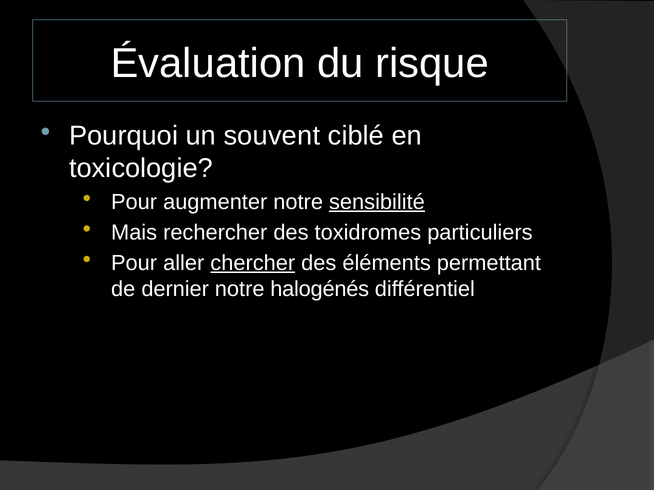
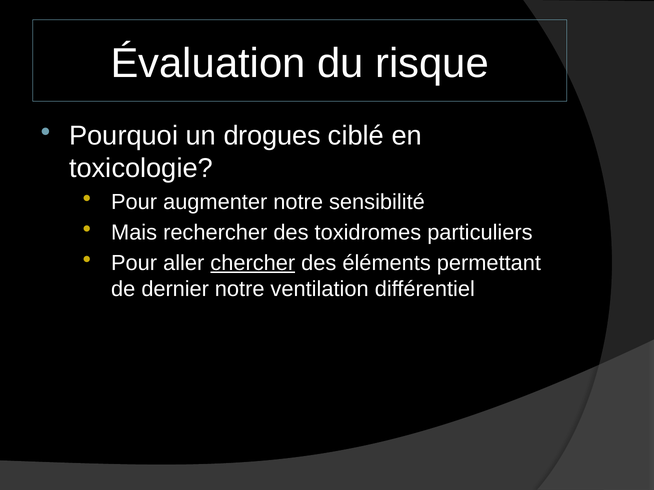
souvent: souvent -> drogues
sensibilité underline: present -> none
halogénés: halogénés -> ventilation
